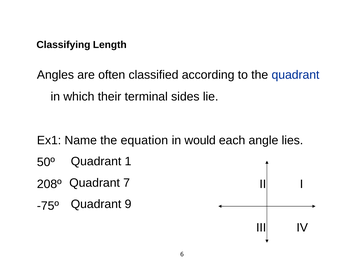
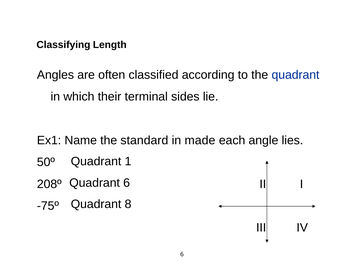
equation: equation -> standard
would: would -> made
Quadrant 7: 7 -> 6
9: 9 -> 8
